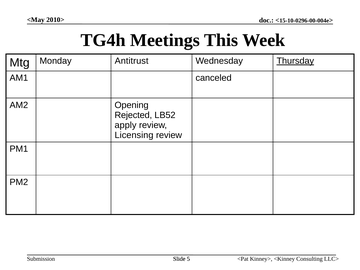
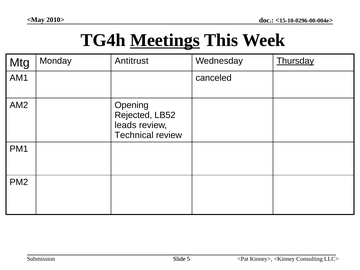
Meetings underline: none -> present
apply: apply -> leads
Licensing: Licensing -> Technical
